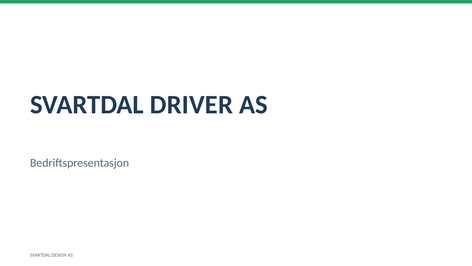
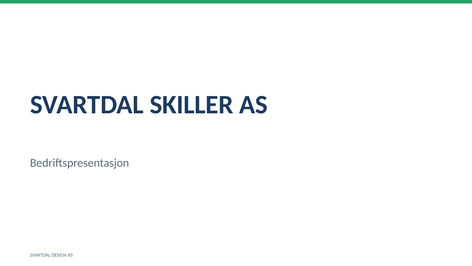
DRIVER: DRIVER -> SKILLER
